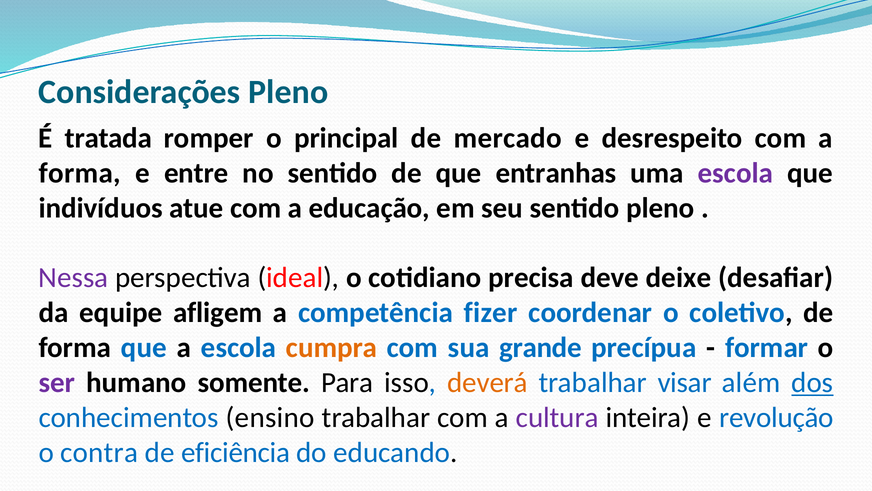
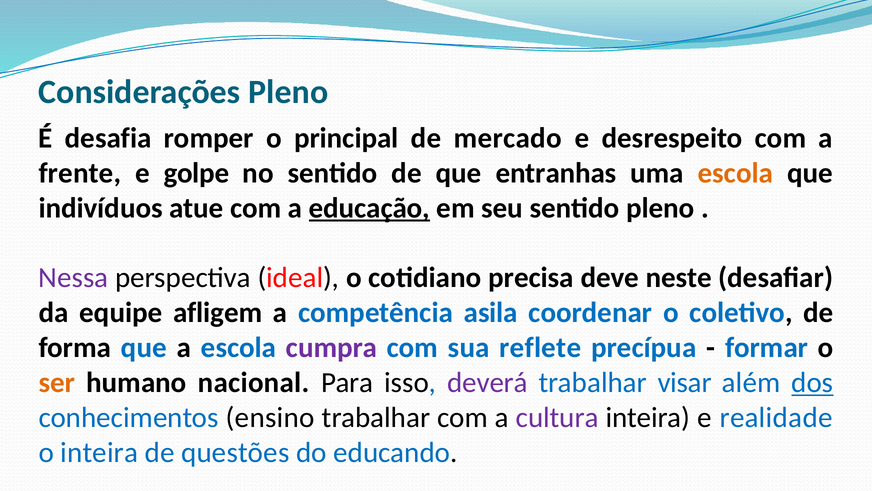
tratada: tratada -> desafia
forma at (80, 173): forma -> frente
entre: entre -> golpe
escola at (735, 173) colour: purple -> orange
educação underline: none -> present
deixe: deixe -> neste
fizer: fizer -> asila
cumpra colour: orange -> purple
grande: grande -> reflete
ser colour: purple -> orange
somente: somente -> nacional
deverá colour: orange -> purple
revolução: revolução -> realidade
o contra: contra -> inteira
eficiência: eficiência -> questões
